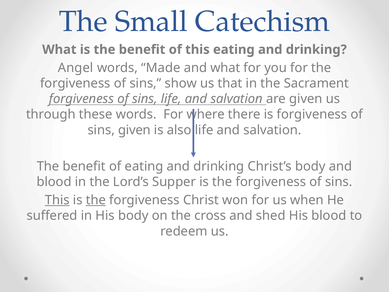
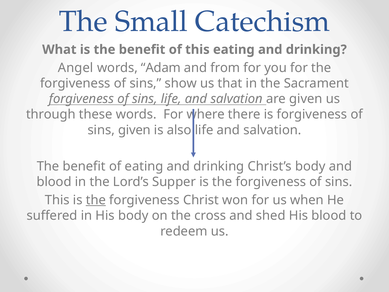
Made: Made -> Adam
and what: what -> from
This at (57, 200) underline: present -> none
